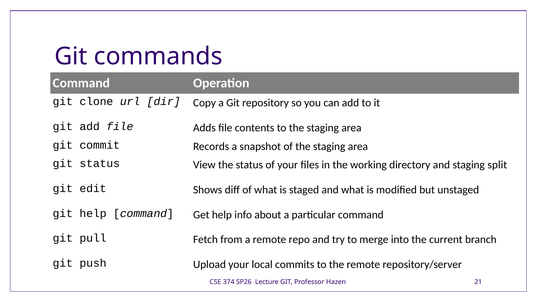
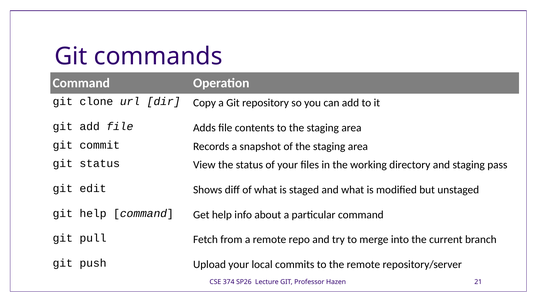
split: split -> pass
